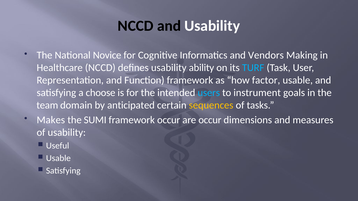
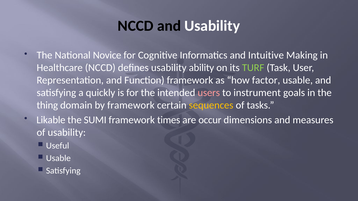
Vendors: Vendors -> Intuitive
TURF colour: light blue -> light green
choose: choose -> quickly
users colour: light blue -> pink
team: team -> thing
by anticipated: anticipated -> framework
Makes: Makes -> Likable
framework occur: occur -> times
